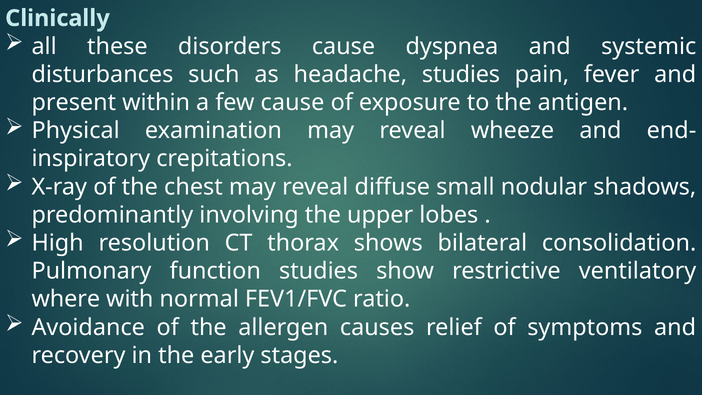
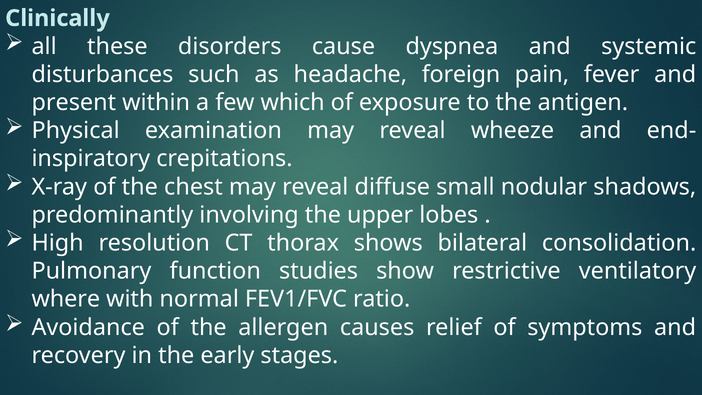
headache studies: studies -> foreign
few cause: cause -> which
